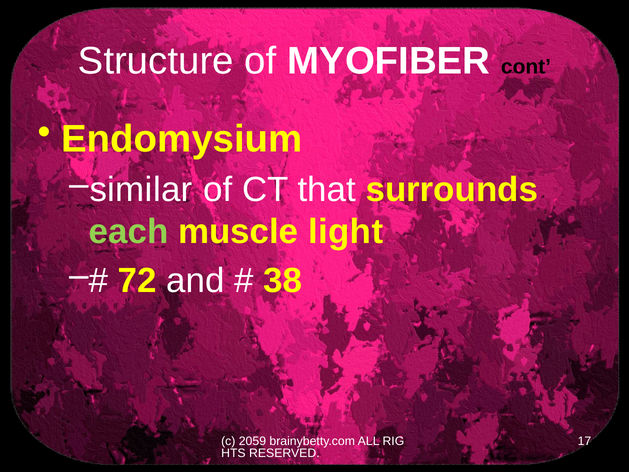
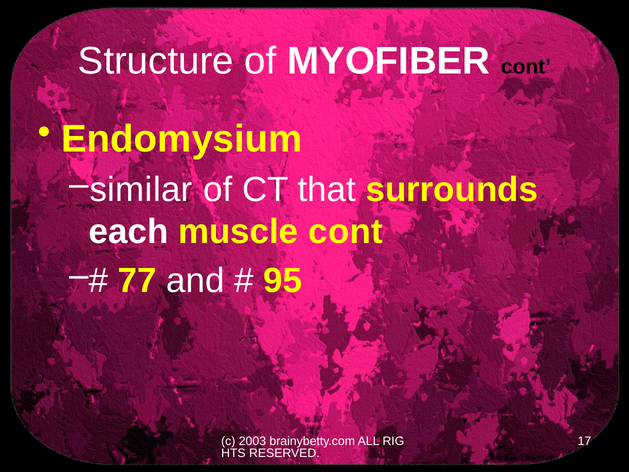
each colour: light green -> white
muscle light: light -> cont
72: 72 -> 77
38: 38 -> 95
2059: 2059 -> 2003
